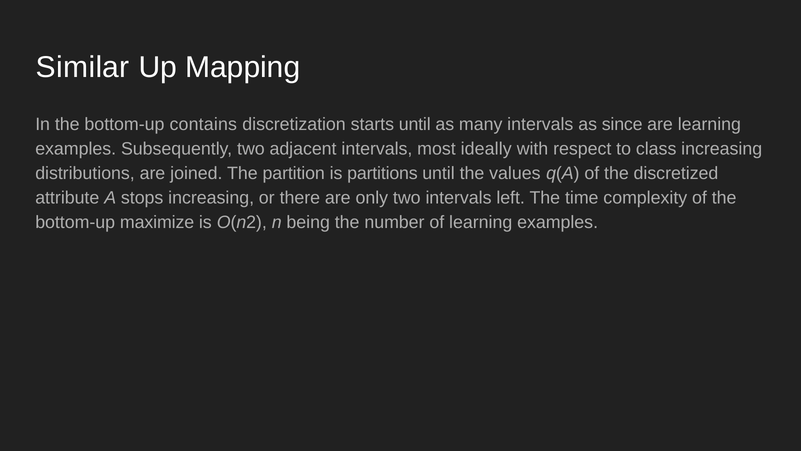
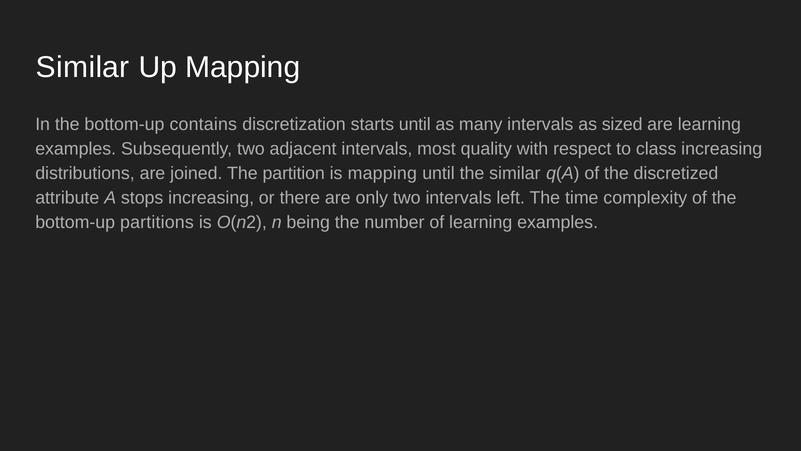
since: since -> sized
ideally: ideally -> quality
is partitions: partitions -> mapping
the values: values -> similar
maximize: maximize -> partitions
